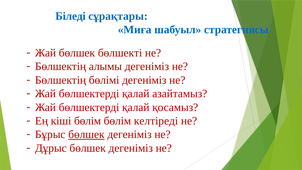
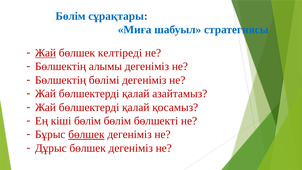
Біледі at (71, 16): Біледі -> Бөлім
Жай at (46, 53) underline: none -> present
бөлшекті: бөлшекті -> келтіреді
келтіреді: келтіреді -> бөлшекті
